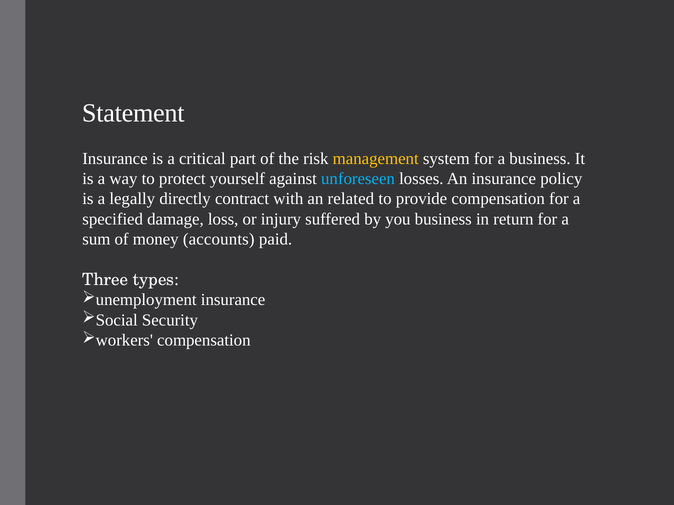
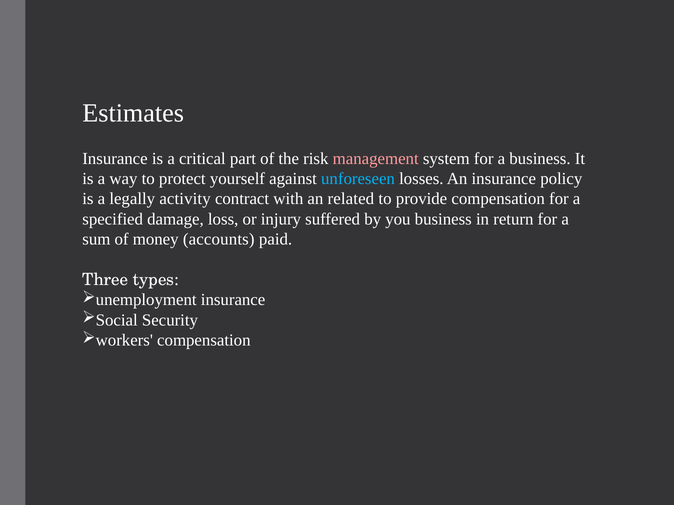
Statement: Statement -> Estimates
management colour: yellow -> pink
directly: directly -> activity
